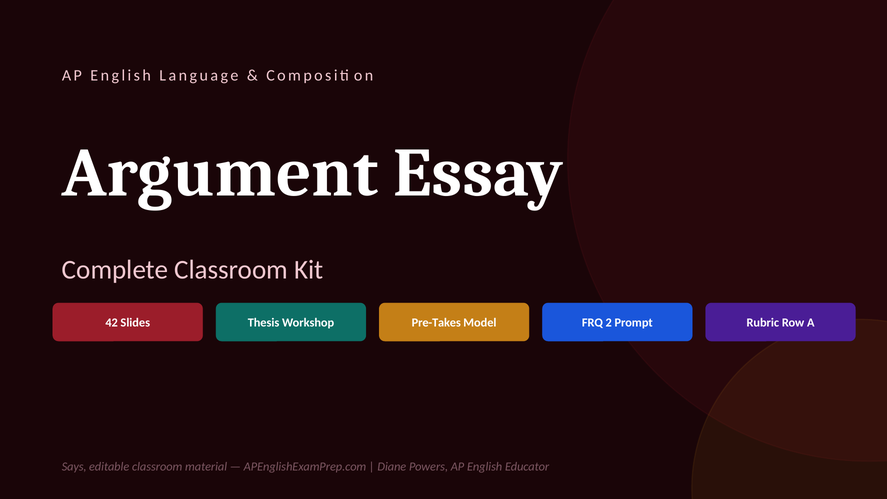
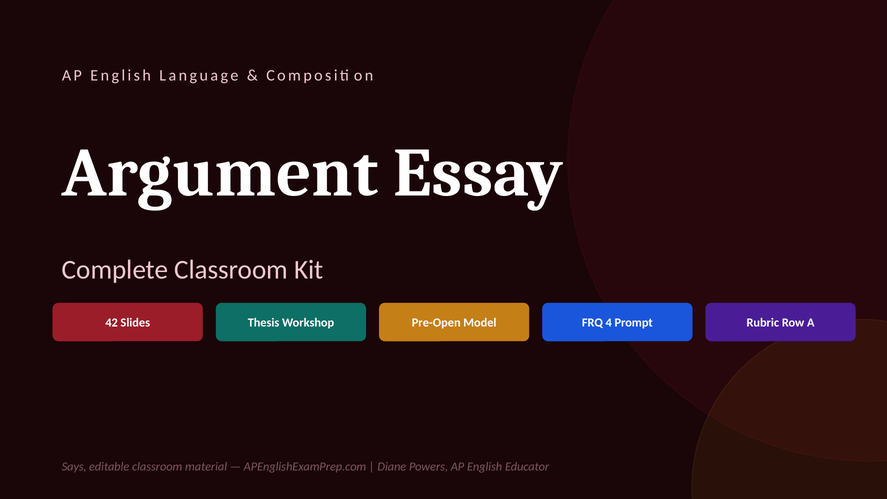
Pre-Takes: Pre-Takes -> Pre-Open
2: 2 -> 4
